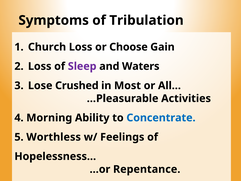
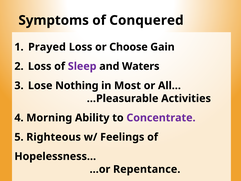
Tribulation: Tribulation -> Conquered
Church: Church -> Prayed
Crushed: Crushed -> Nothing
Concentrate colour: blue -> purple
Worthless: Worthless -> Righteous
